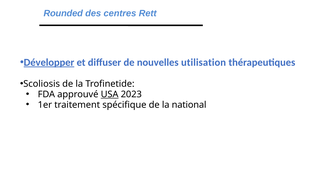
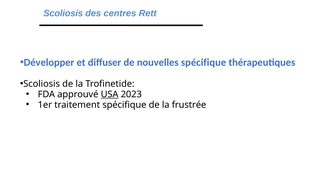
Rounded at (63, 13): Rounded -> Scoliosis
Développer underline: present -> none
nouvelles utilisation: utilisation -> spécifique
national: national -> frustrée
